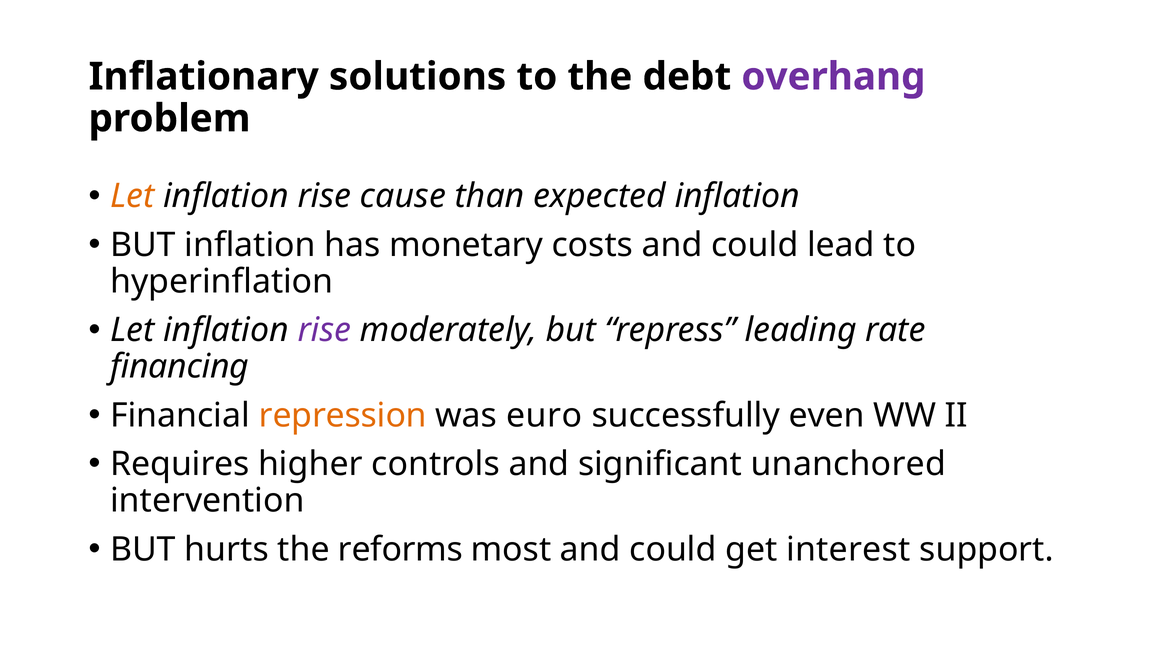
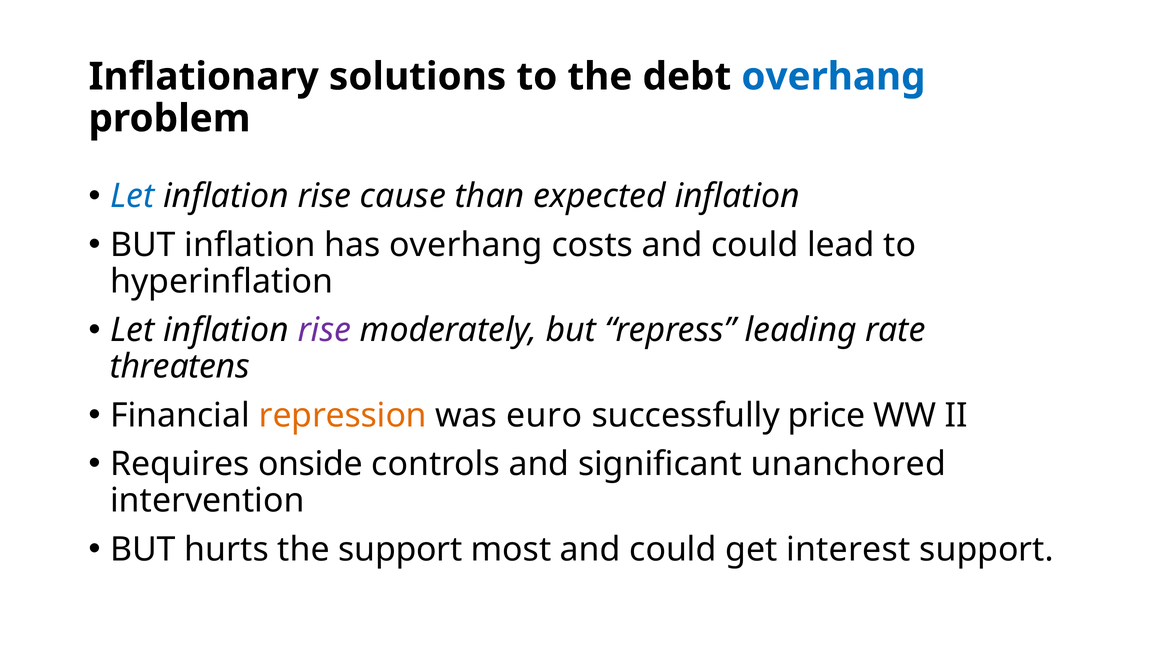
overhang at (833, 77) colour: purple -> blue
Let at (132, 196) colour: orange -> blue
has monetary: monetary -> overhang
financing: financing -> threatens
even: even -> price
higher: higher -> onside
the reforms: reforms -> support
